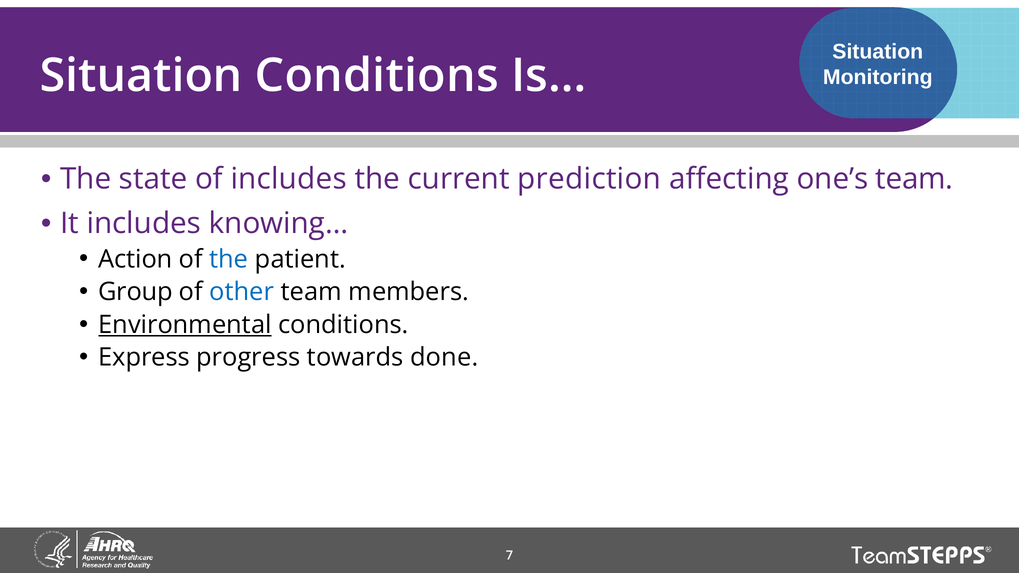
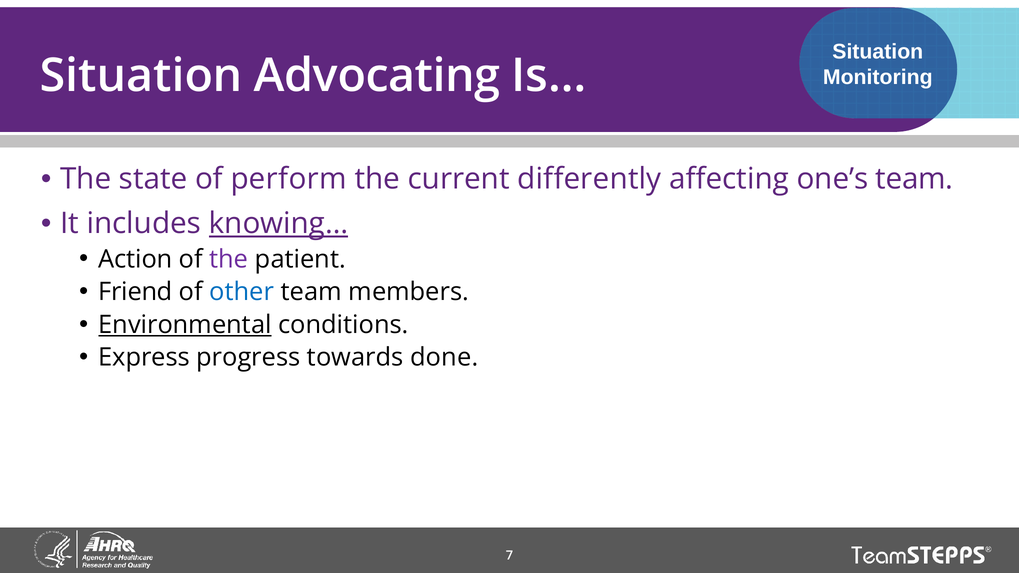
Situation Conditions: Conditions -> Advocating
of includes: includes -> perform
prediction: prediction -> differently
knowing… underline: none -> present
the at (229, 259) colour: blue -> purple
Group: Group -> Friend
